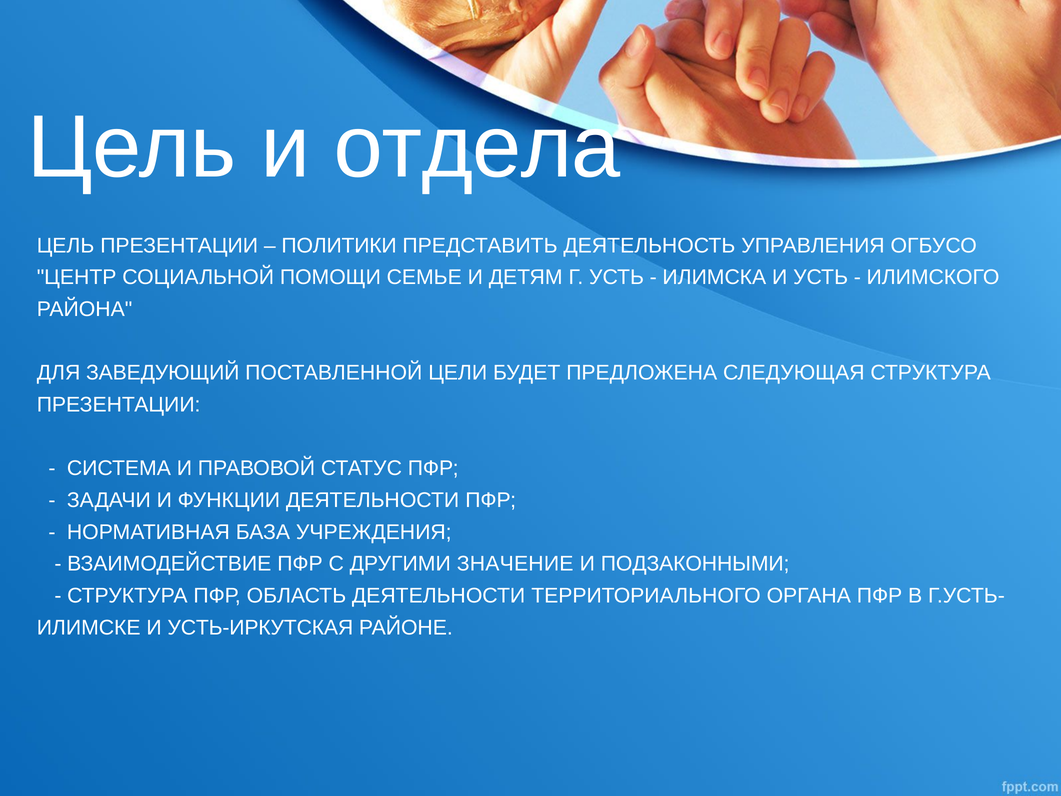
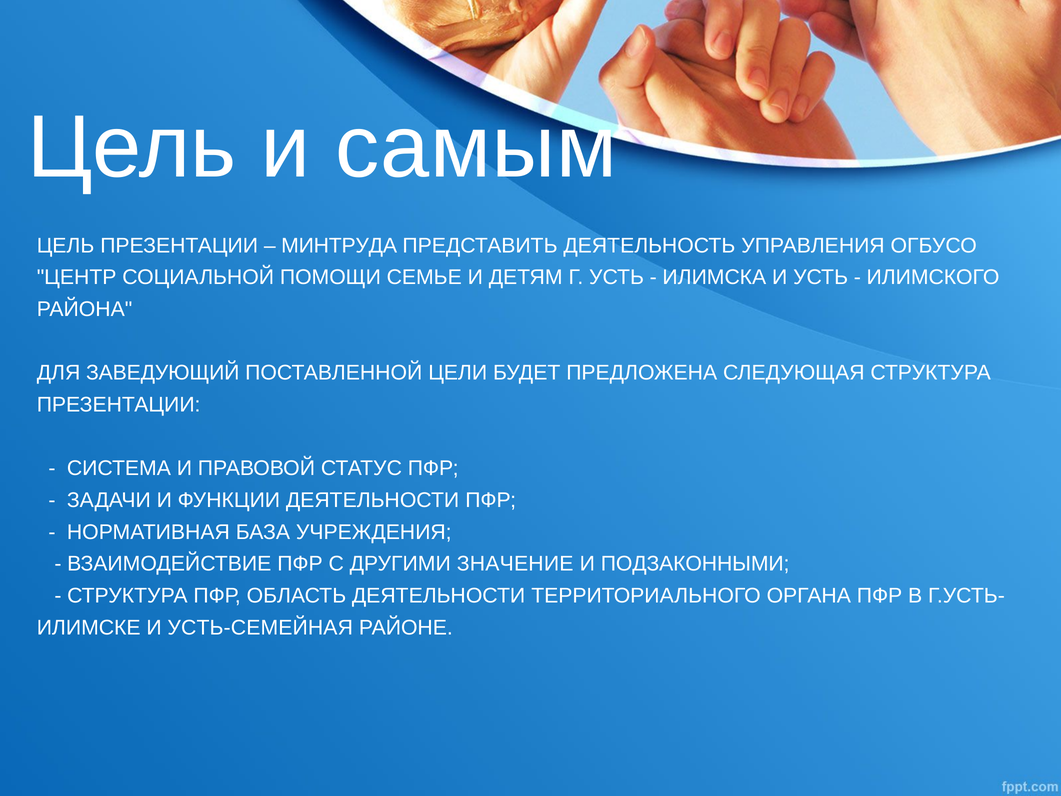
отдела: отдела -> самым
ПОЛИТИКИ: ПОЛИТИКИ -> МИНТРУДА
УСТЬ-ИРКУТСКАЯ: УСТЬ-ИРКУТСКАЯ -> УСТЬ-СЕМЕЙНАЯ
